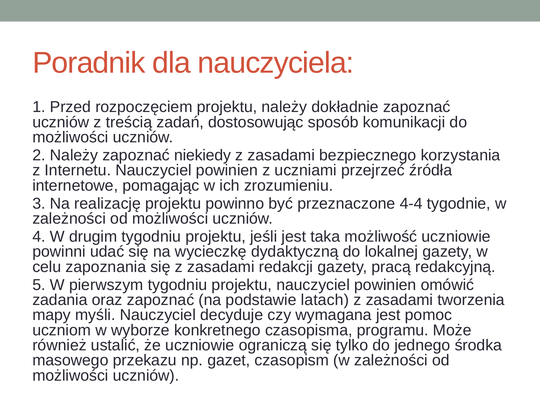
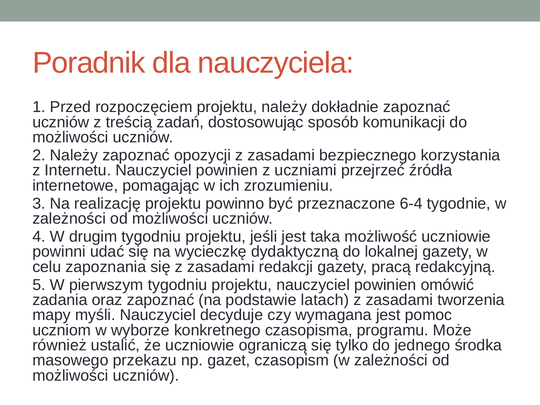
niekiedy: niekiedy -> opozycji
4-4: 4-4 -> 6-4
